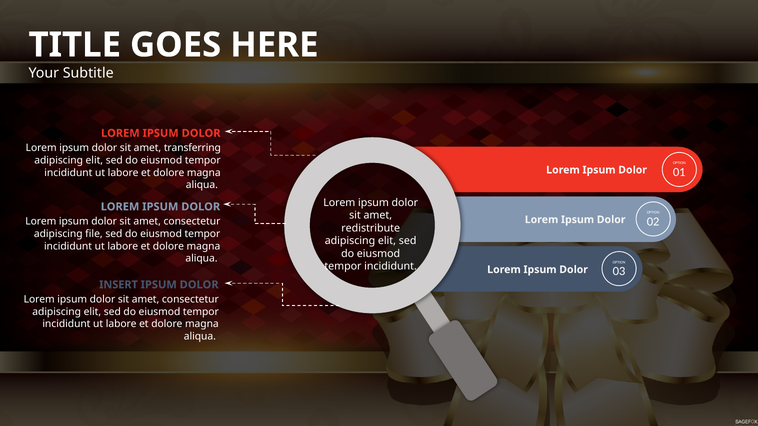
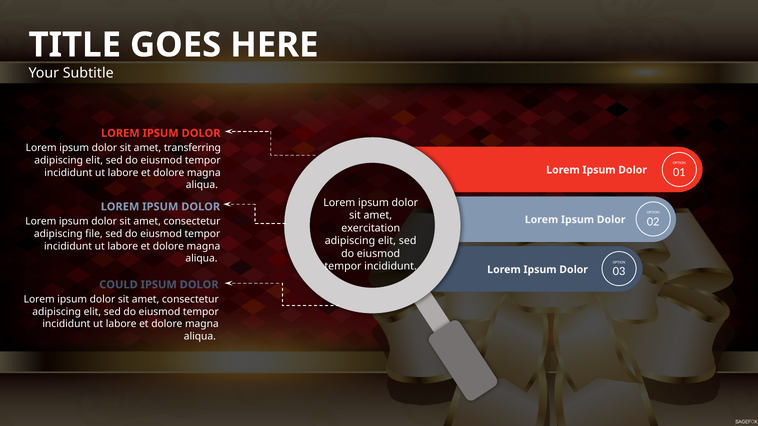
redistribute: redistribute -> exercitation
INSERT: INSERT -> COULD
